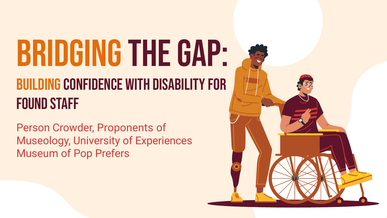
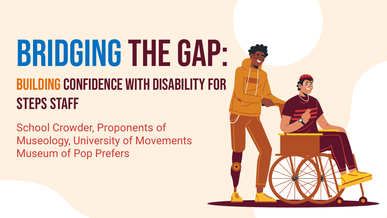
Bridging colour: orange -> blue
found: found -> steps
Person: Person -> School
Experiences: Experiences -> Movements
